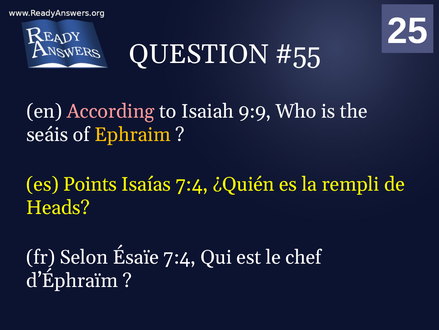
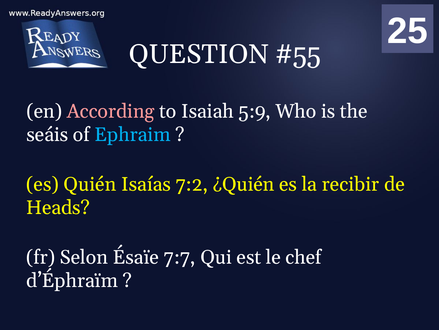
9:9: 9:9 -> 5:9
Ephraim colour: yellow -> light blue
Points: Points -> Quién
Isaías 7:4: 7:4 -> 7:2
rempli: rempli -> recibir
Ésaïe 7:4: 7:4 -> 7:7
